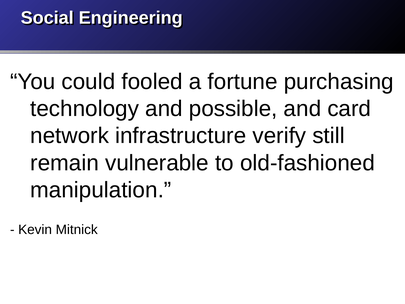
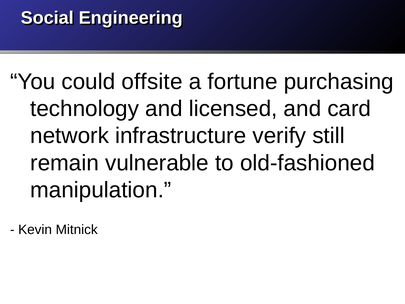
fooled: fooled -> offsite
possible: possible -> licensed
